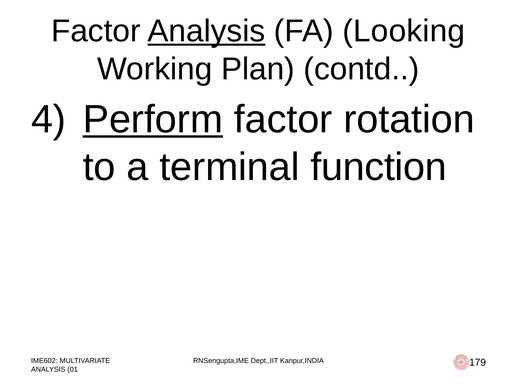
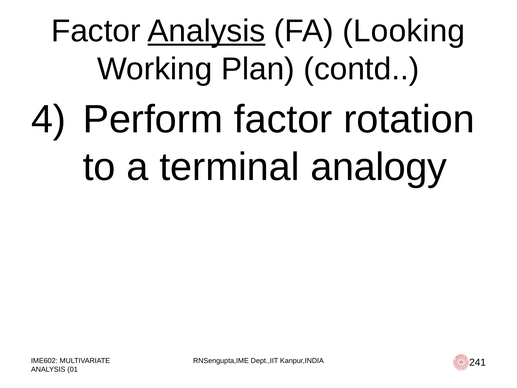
Perform underline: present -> none
function: function -> analogy
179: 179 -> 241
